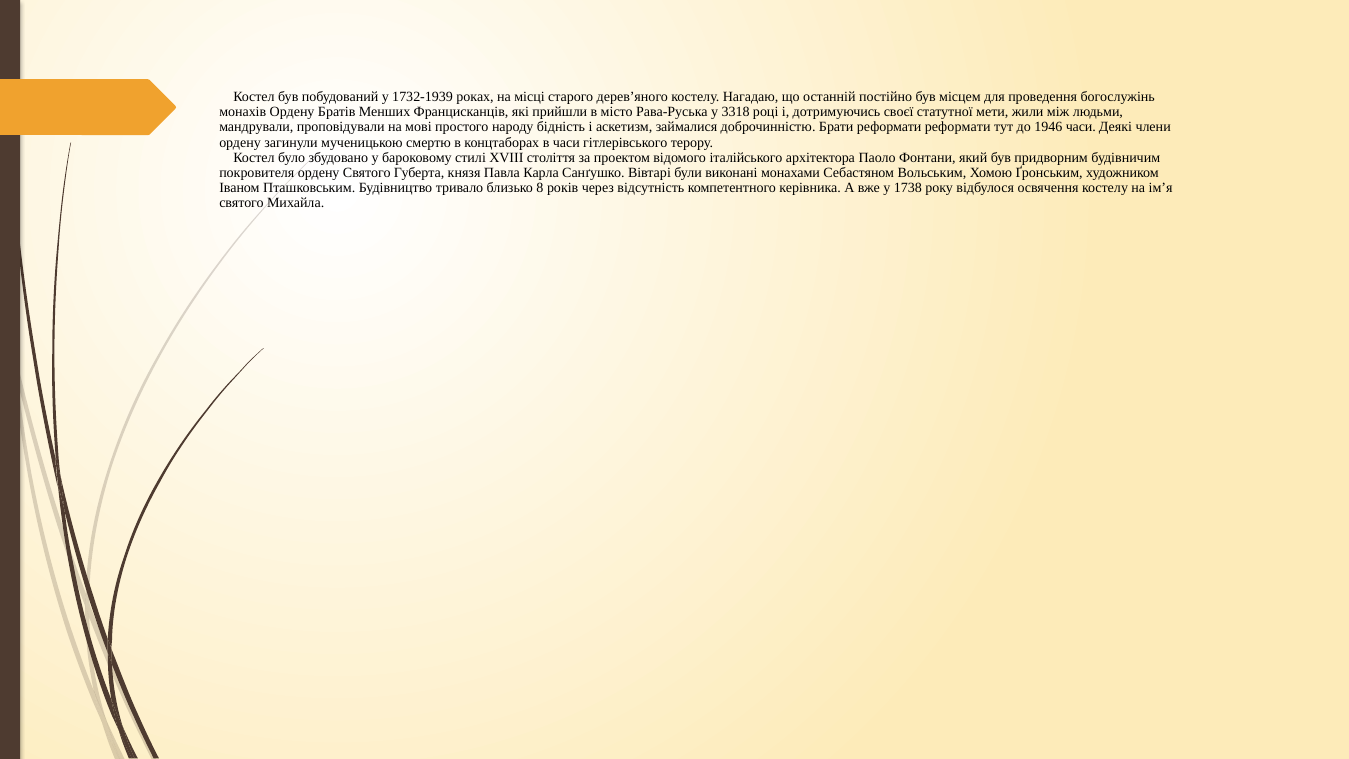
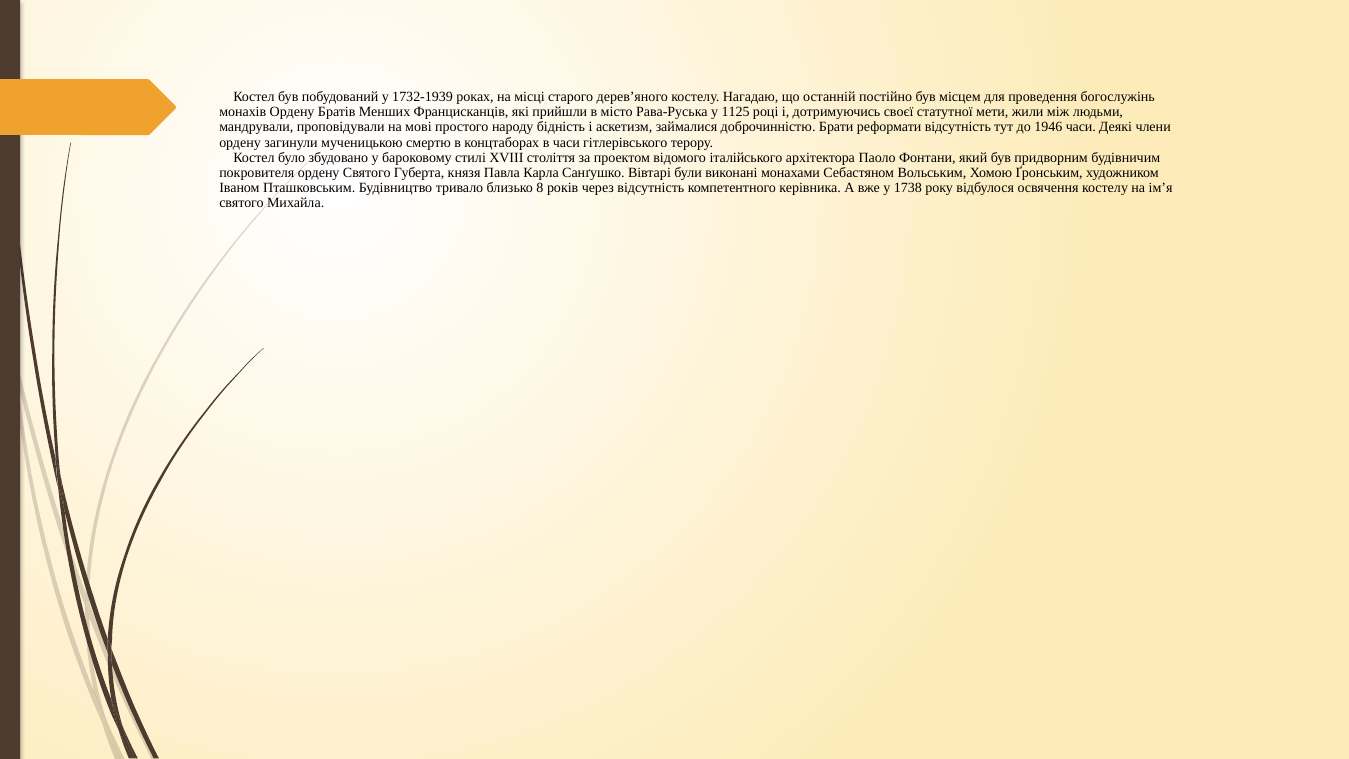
3318: 3318 -> 1125
реформати реформати: реформати -> відсутність
